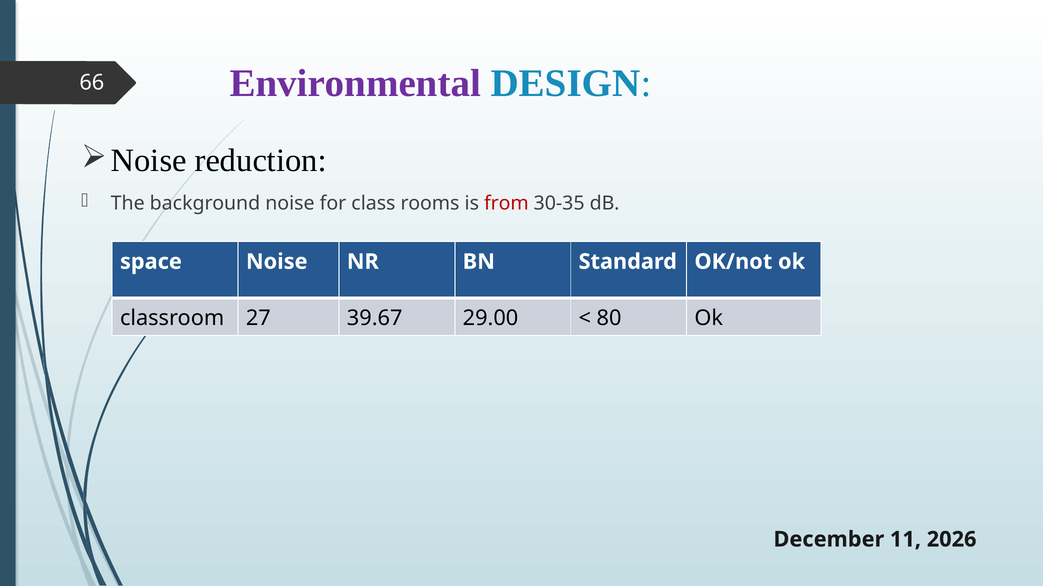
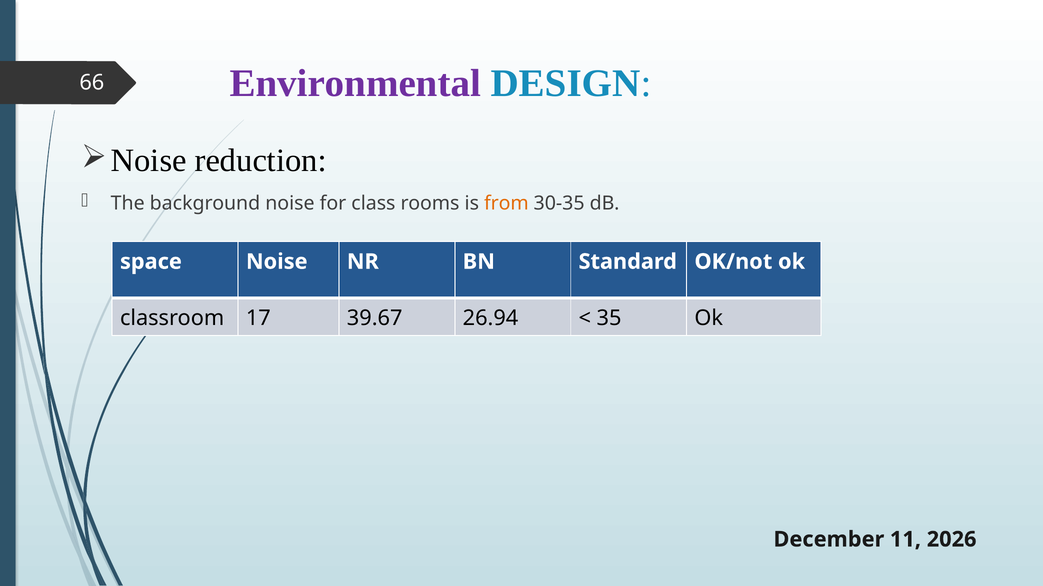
from colour: red -> orange
27: 27 -> 17
29.00: 29.00 -> 26.94
80: 80 -> 35
